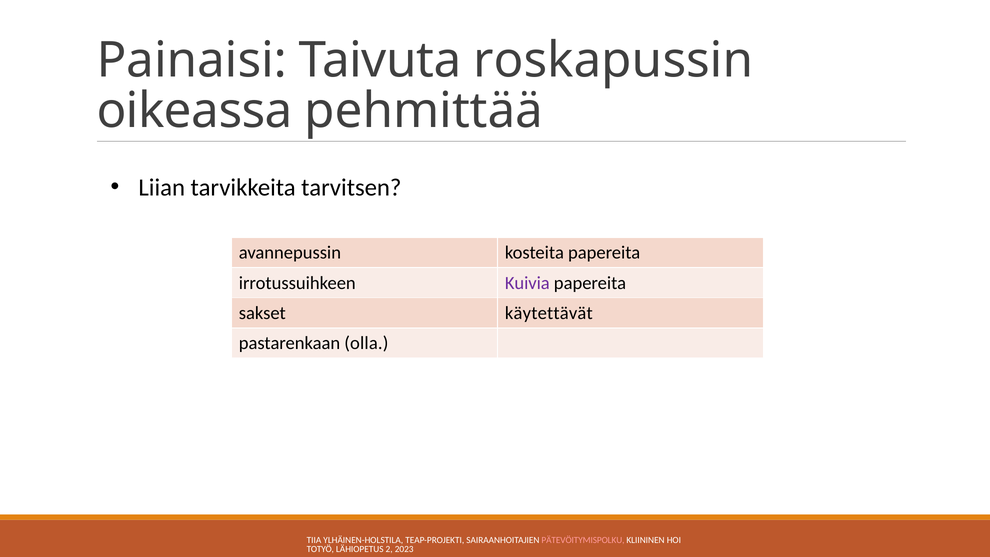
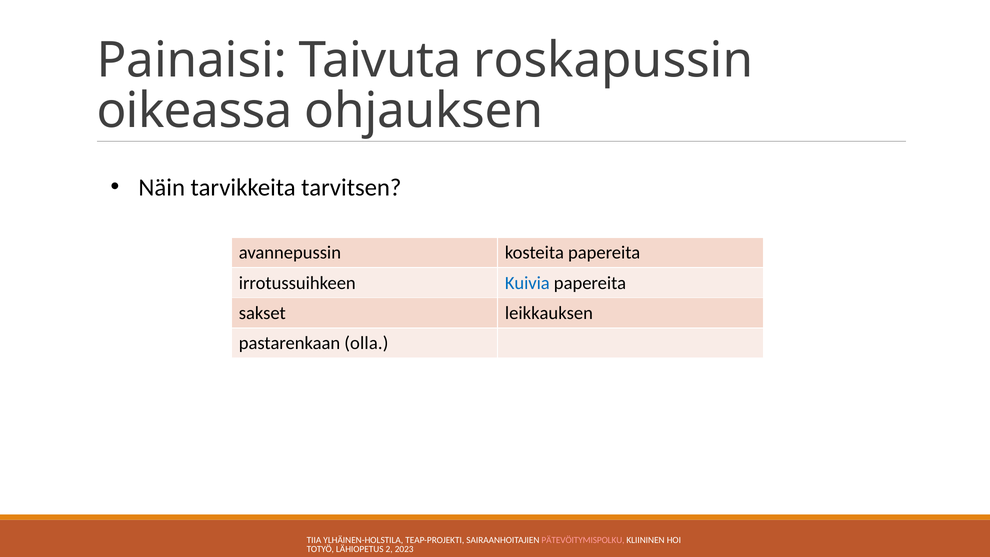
pehmittää: pehmittää -> ohjauksen
Liian: Liian -> Näin
Kuivia colour: purple -> blue
käytettävät: käytettävät -> leikkauksen
